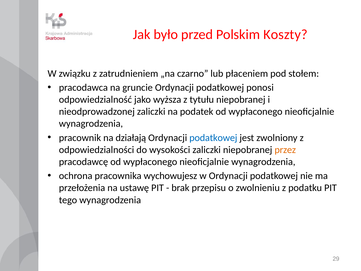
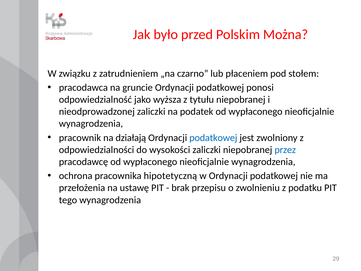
Koszty: Koszty -> Można
przez colour: orange -> blue
wychowujesz: wychowujesz -> hipotetyczną
